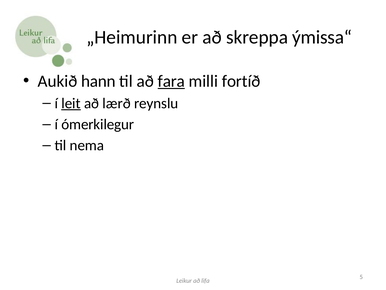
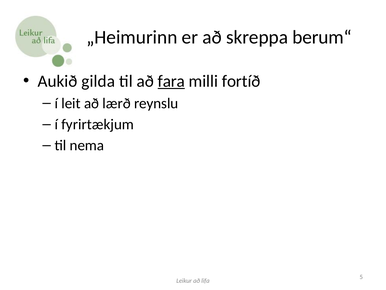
ýmissa“: ýmissa“ -> berum“
hann: hann -> gilda
leit underline: present -> none
ómerkilegur: ómerkilegur -> fyrirtækjum
